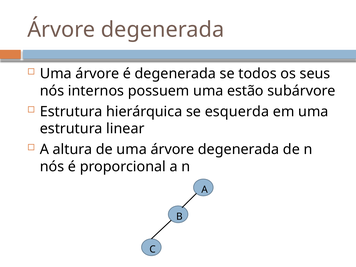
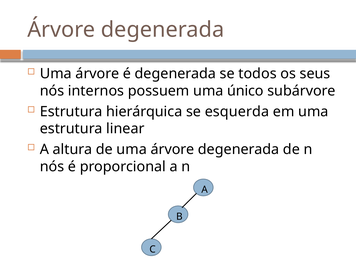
estão: estão -> único
